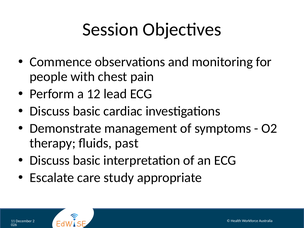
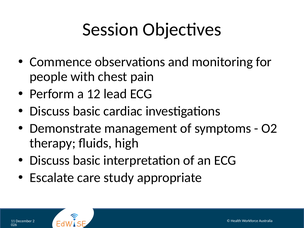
past: past -> high
